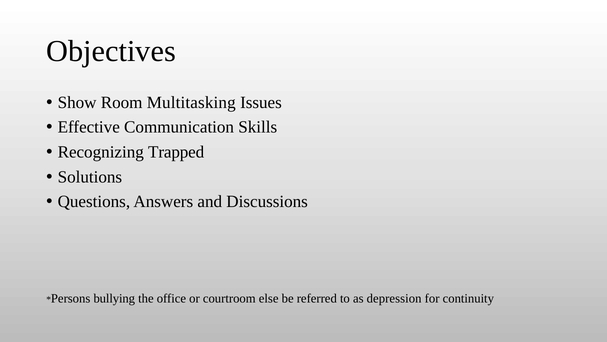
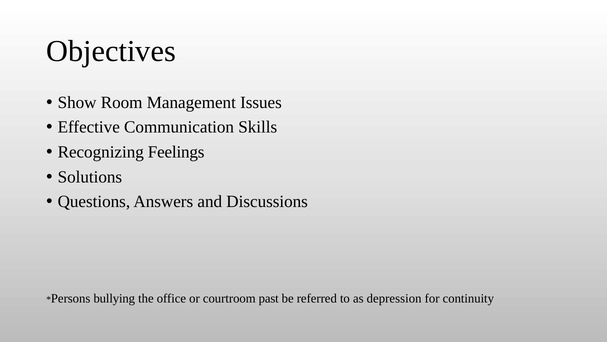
Multitasking: Multitasking -> Management
Trapped: Trapped -> Feelings
else: else -> past
